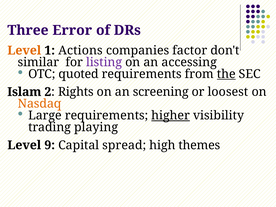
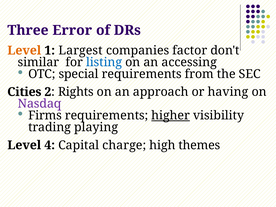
Actions: Actions -> Largest
listing colour: purple -> blue
quoted: quoted -> special
the underline: present -> none
Islam: Islam -> Cities
screening: screening -> approach
loosest: loosest -> having
Nasdaq colour: orange -> purple
Large: Large -> Firms
9: 9 -> 4
spread: spread -> charge
